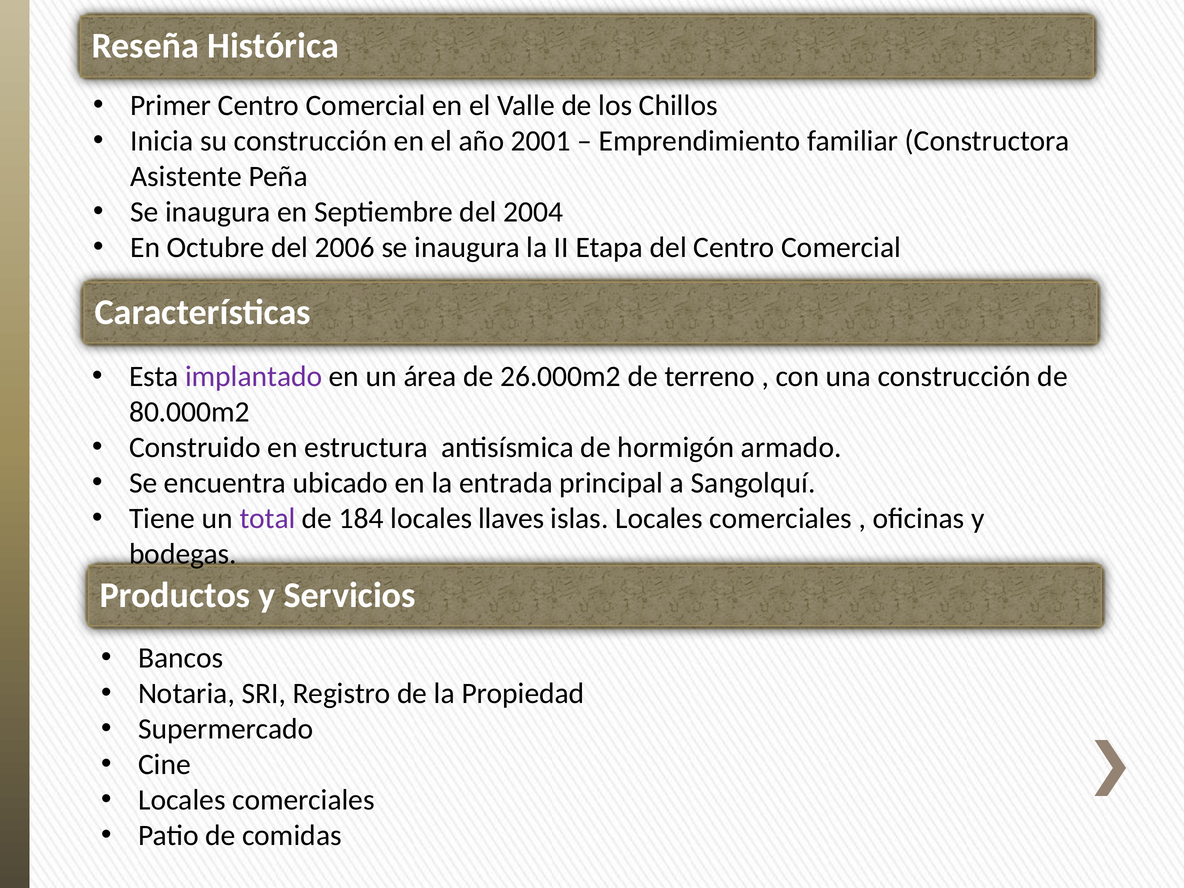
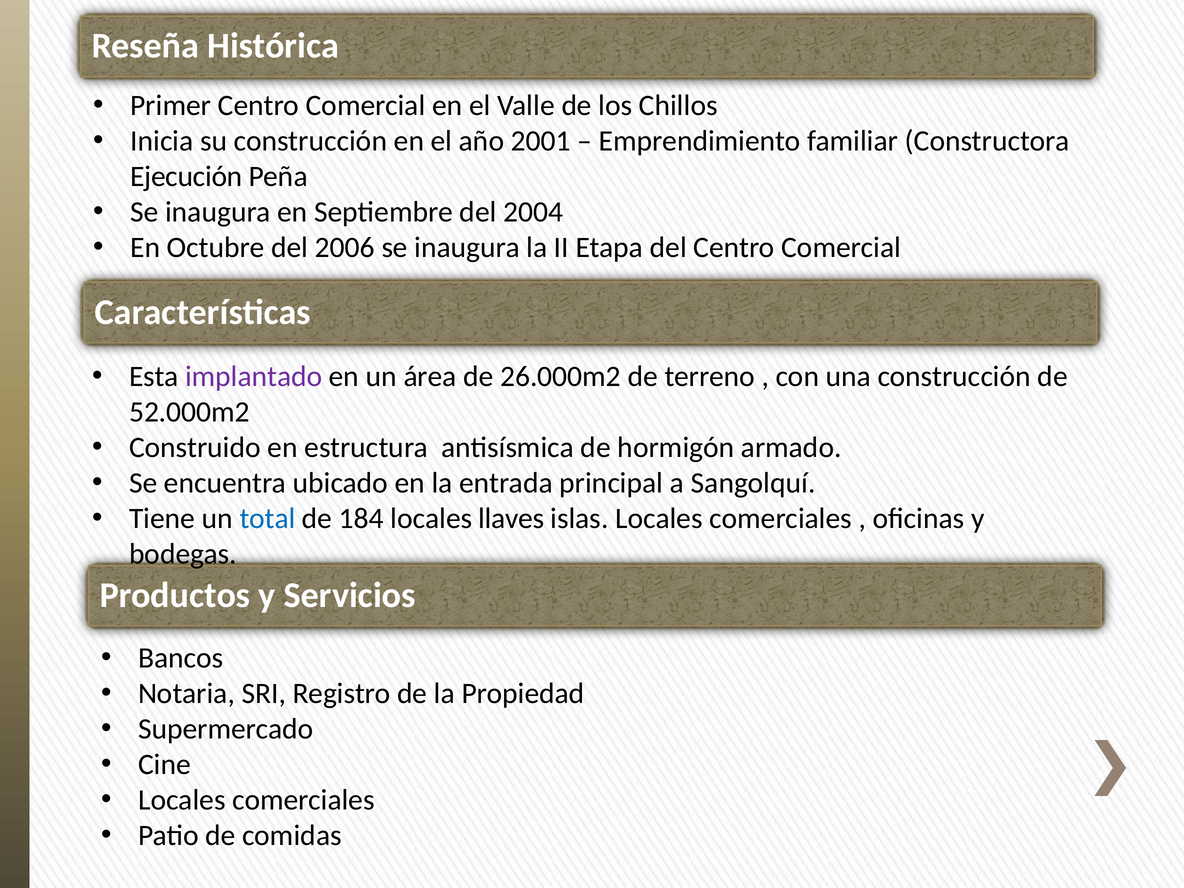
Asistente: Asistente -> Ejecución
80.000m2: 80.000m2 -> 52.000m2
total colour: purple -> blue
